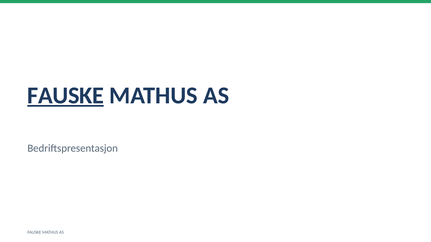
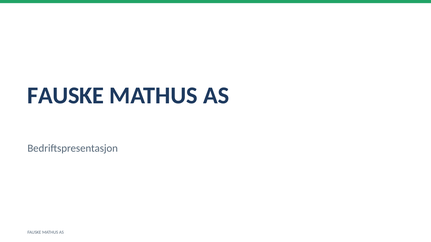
FAUSKE at (66, 96) underline: present -> none
